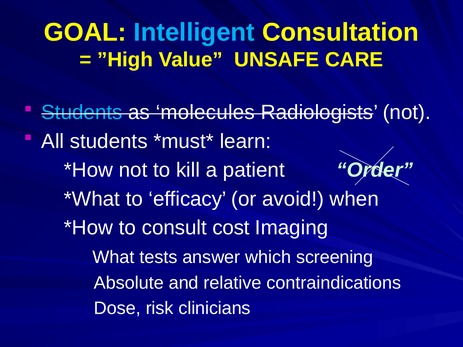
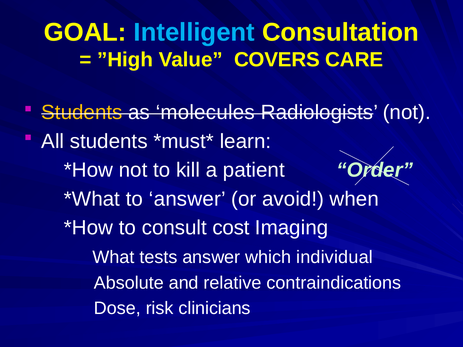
UNSAFE: UNSAFE -> COVERS
Students at (82, 113) colour: light blue -> yellow
to efficacy: efficacy -> answer
screening: screening -> individual
